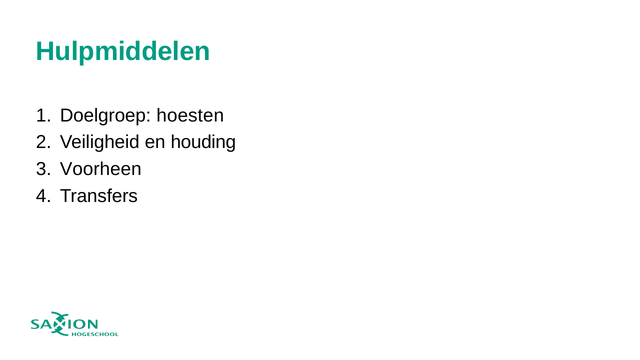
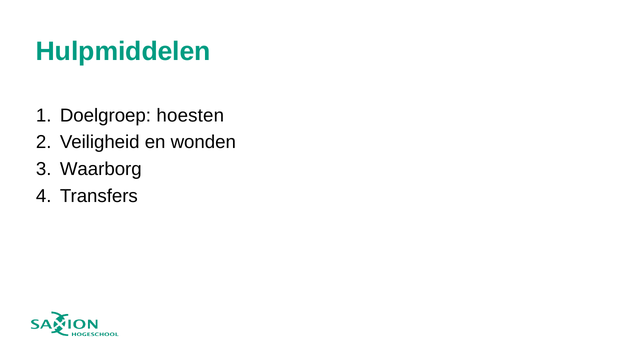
houding: houding -> wonden
Voorheen: Voorheen -> Waarborg
